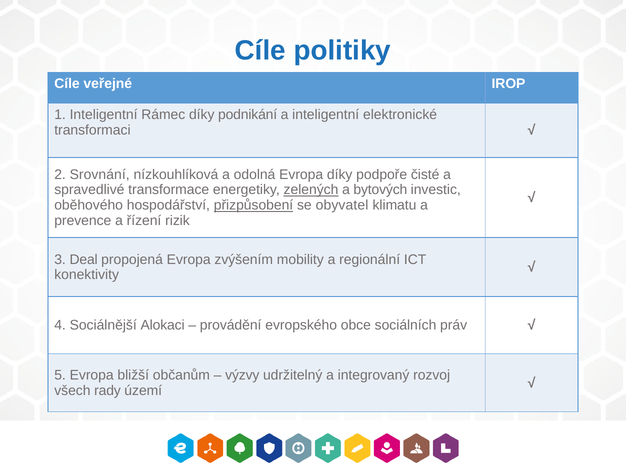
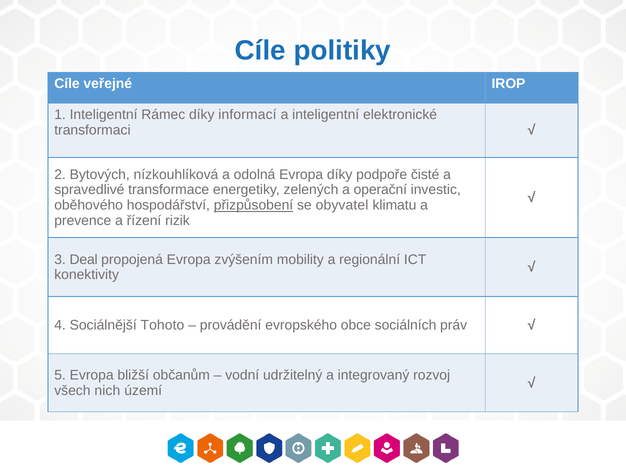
podnikání: podnikání -> informací
Srovnání: Srovnání -> Bytových
zelených underline: present -> none
bytových: bytových -> operační
Alokaci: Alokaci -> Tohoto
výzvy: výzvy -> vodní
rady: rady -> nich
